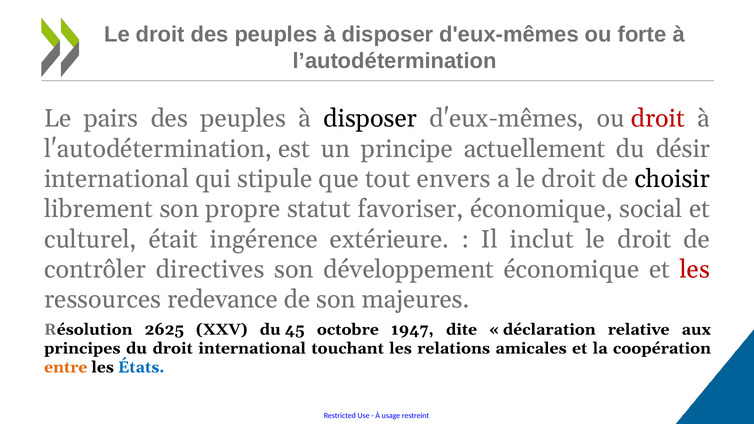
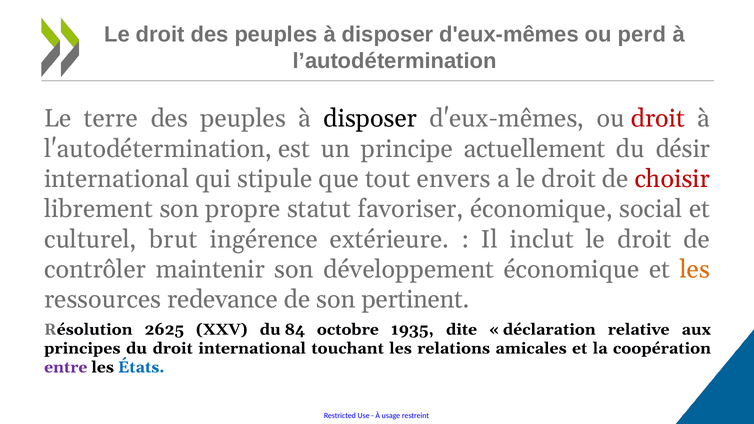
forte: forte -> perd
pairs: pairs -> terre
choisir colour: black -> red
était: était -> brut
directives: directives -> maintenir
les at (695, 270) colour: red -> orange
majeures: majeures -> pertinent
45: 45 -> 84
1947: 1947 -> 1935
entre colour: orange -> purple
